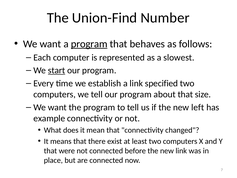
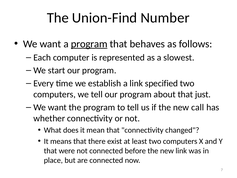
start underline: present -> none
size: size -> just
left: left -> call
example: example -> whether
